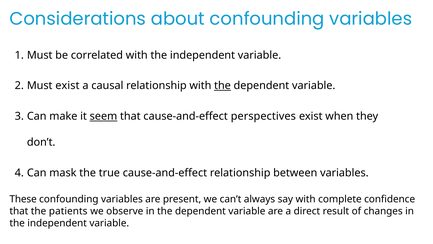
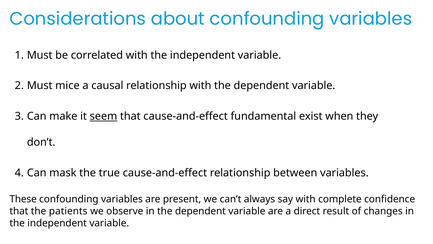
Must exist: exist -> mice
the at (222, 86) underline: present -> none
perspectives: perspectives -> fundamental
